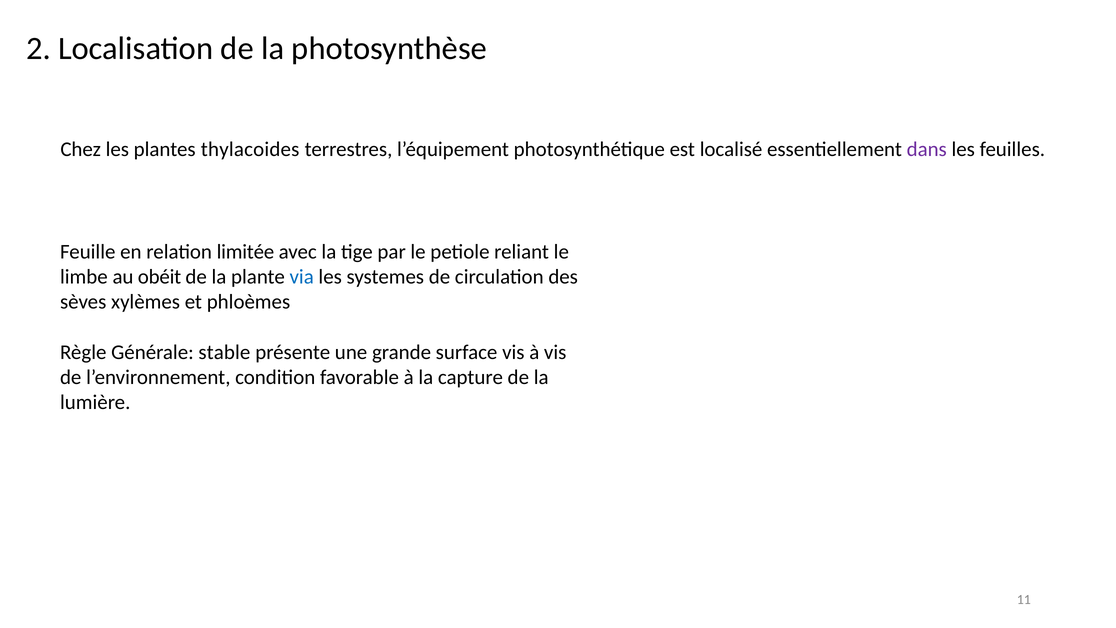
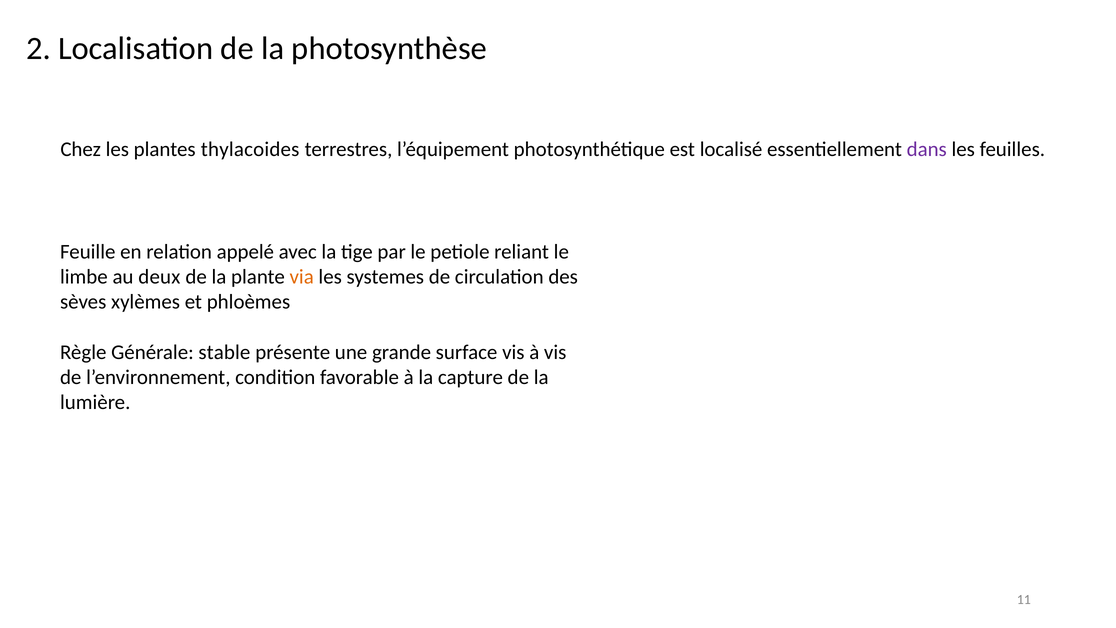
limitée: limitée -> appelé
obéit: obéit -> deux
via colour: blue -> orange
